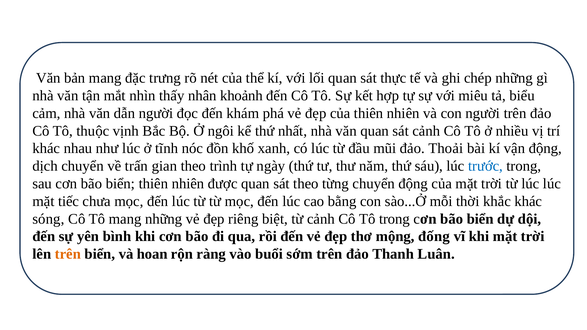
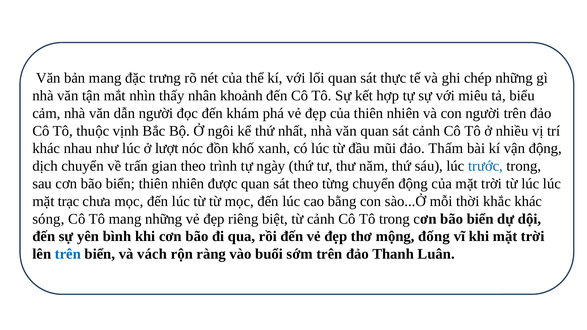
tĩnh: tĩnh -> lượt
Thoải: Thoải -> Thấm
tiếc: tiếc -> trạc
trên at (68, 254) colour: orange -> blue
hoan: hoan -> vách
